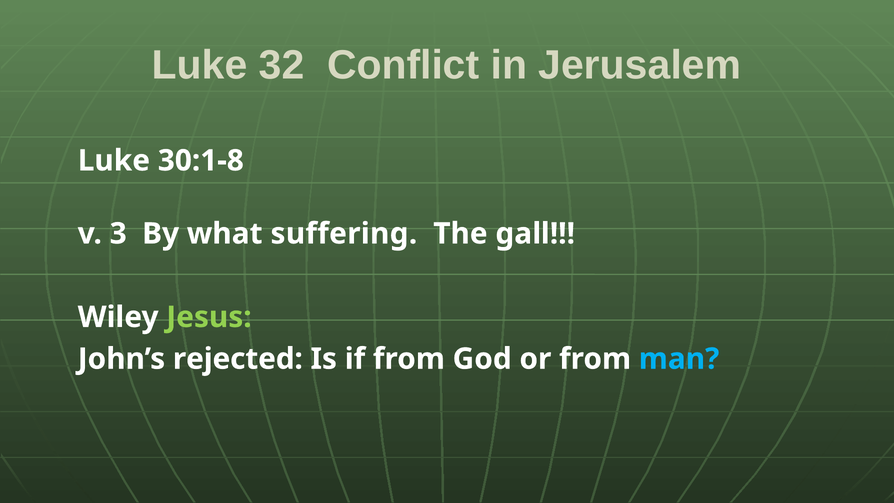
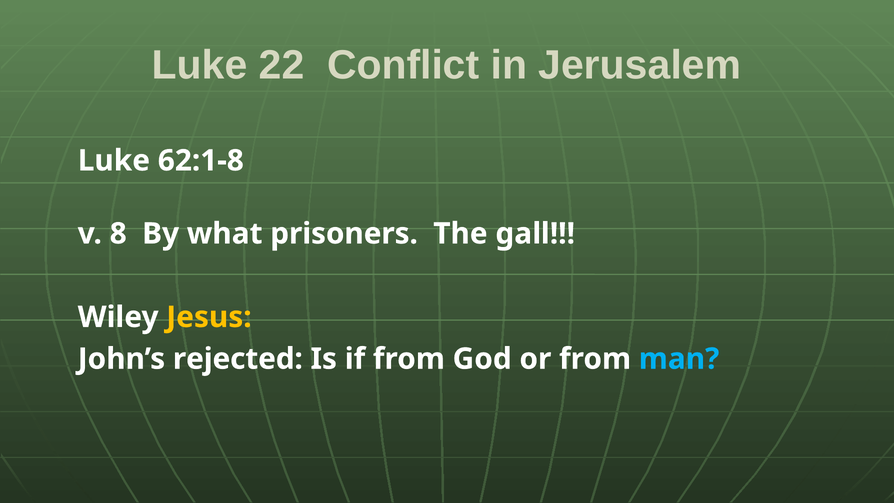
32: 32 -> 22
30:1-8: 30:1-8 -> 62:1-8
3: 3 -> 8
suffering: suffering -> prisoners
Jesus colour: light green -> yellow
